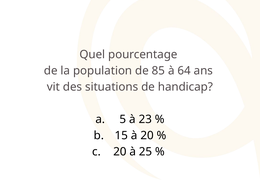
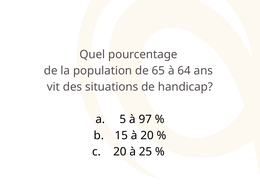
85: 85 -> 65
23: 23 -> 97
